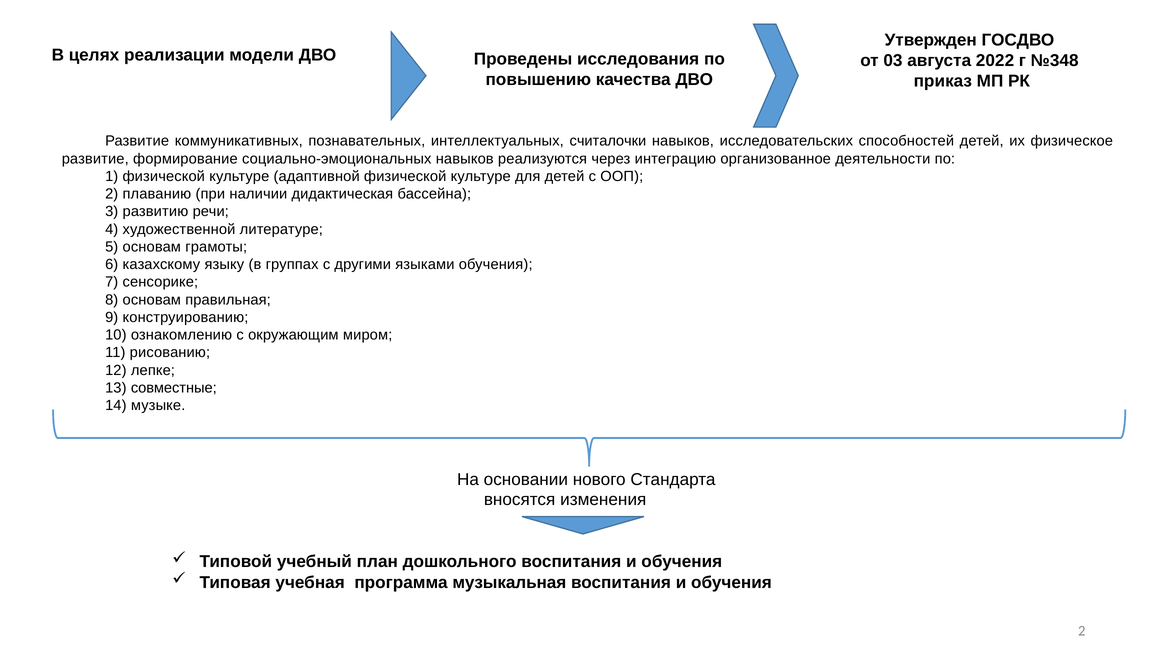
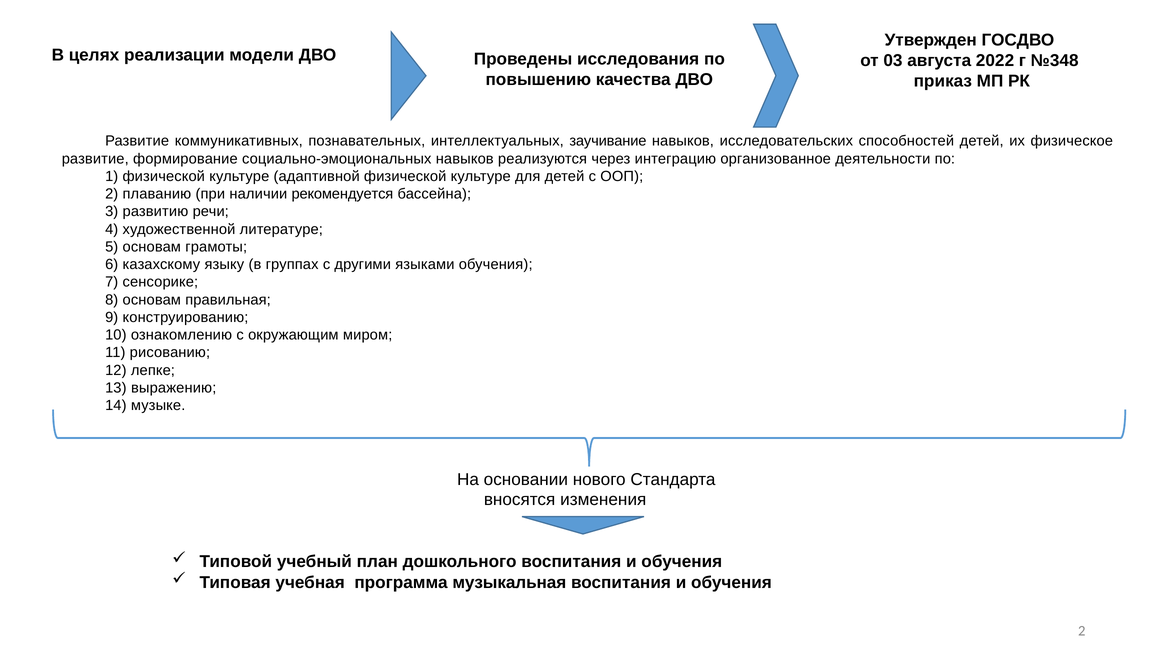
считалочки: считалочки -> заучивание
дидактическая: дидактическая -> рекомендуется
совместные: совместные -> выражению
